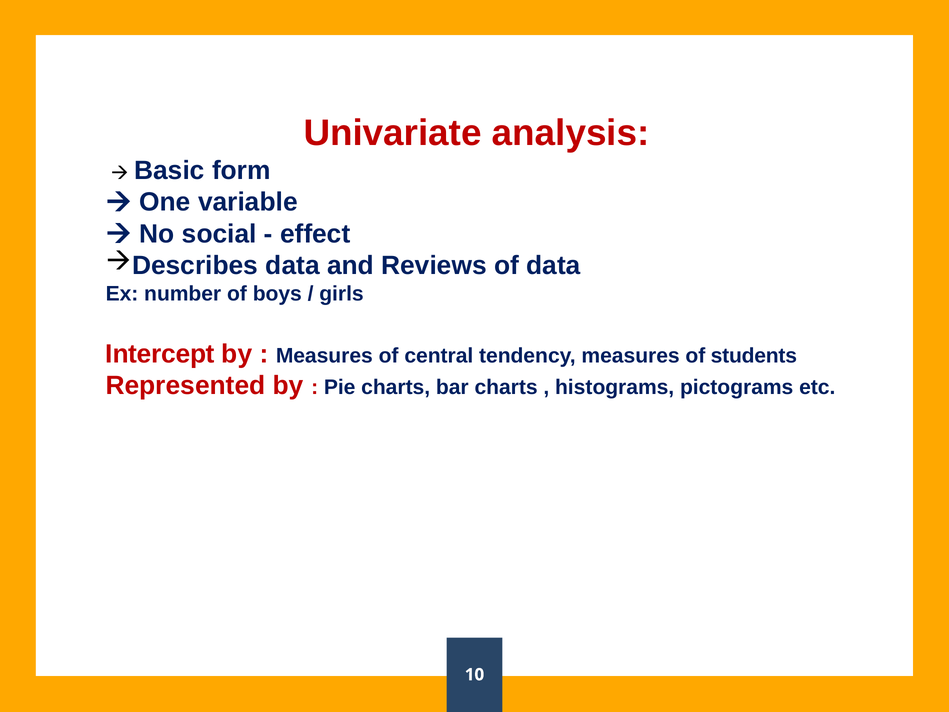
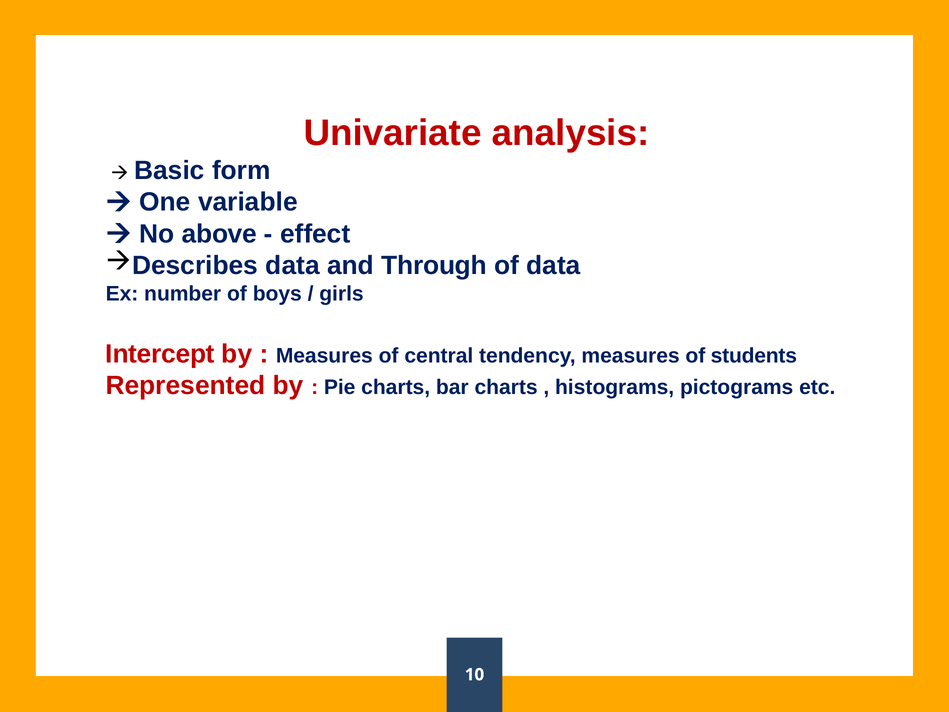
social: social -> above
Reviews: Reviews -> Through
